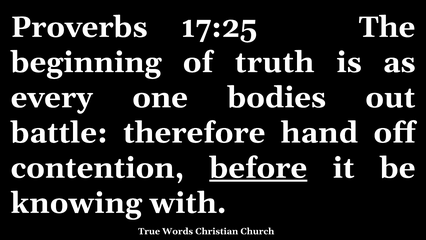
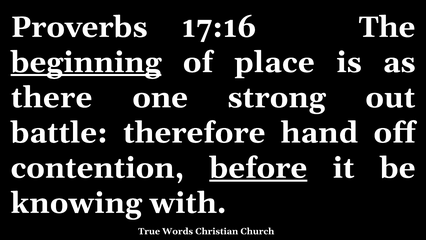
17:25: 17:25 -> 17:16
beginning underline: none -> present
truth: truth -> place
every: every -> there
bodies: bodies -> strong
